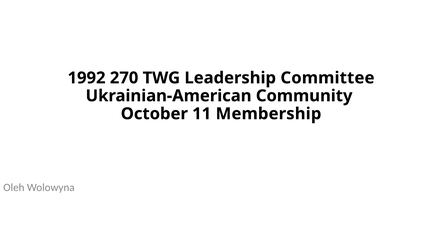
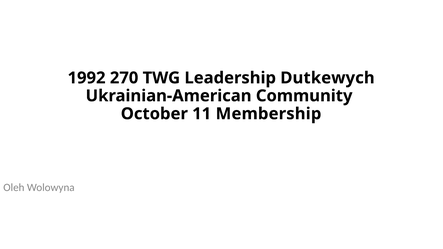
Committee: Committee -> Dutkewych
